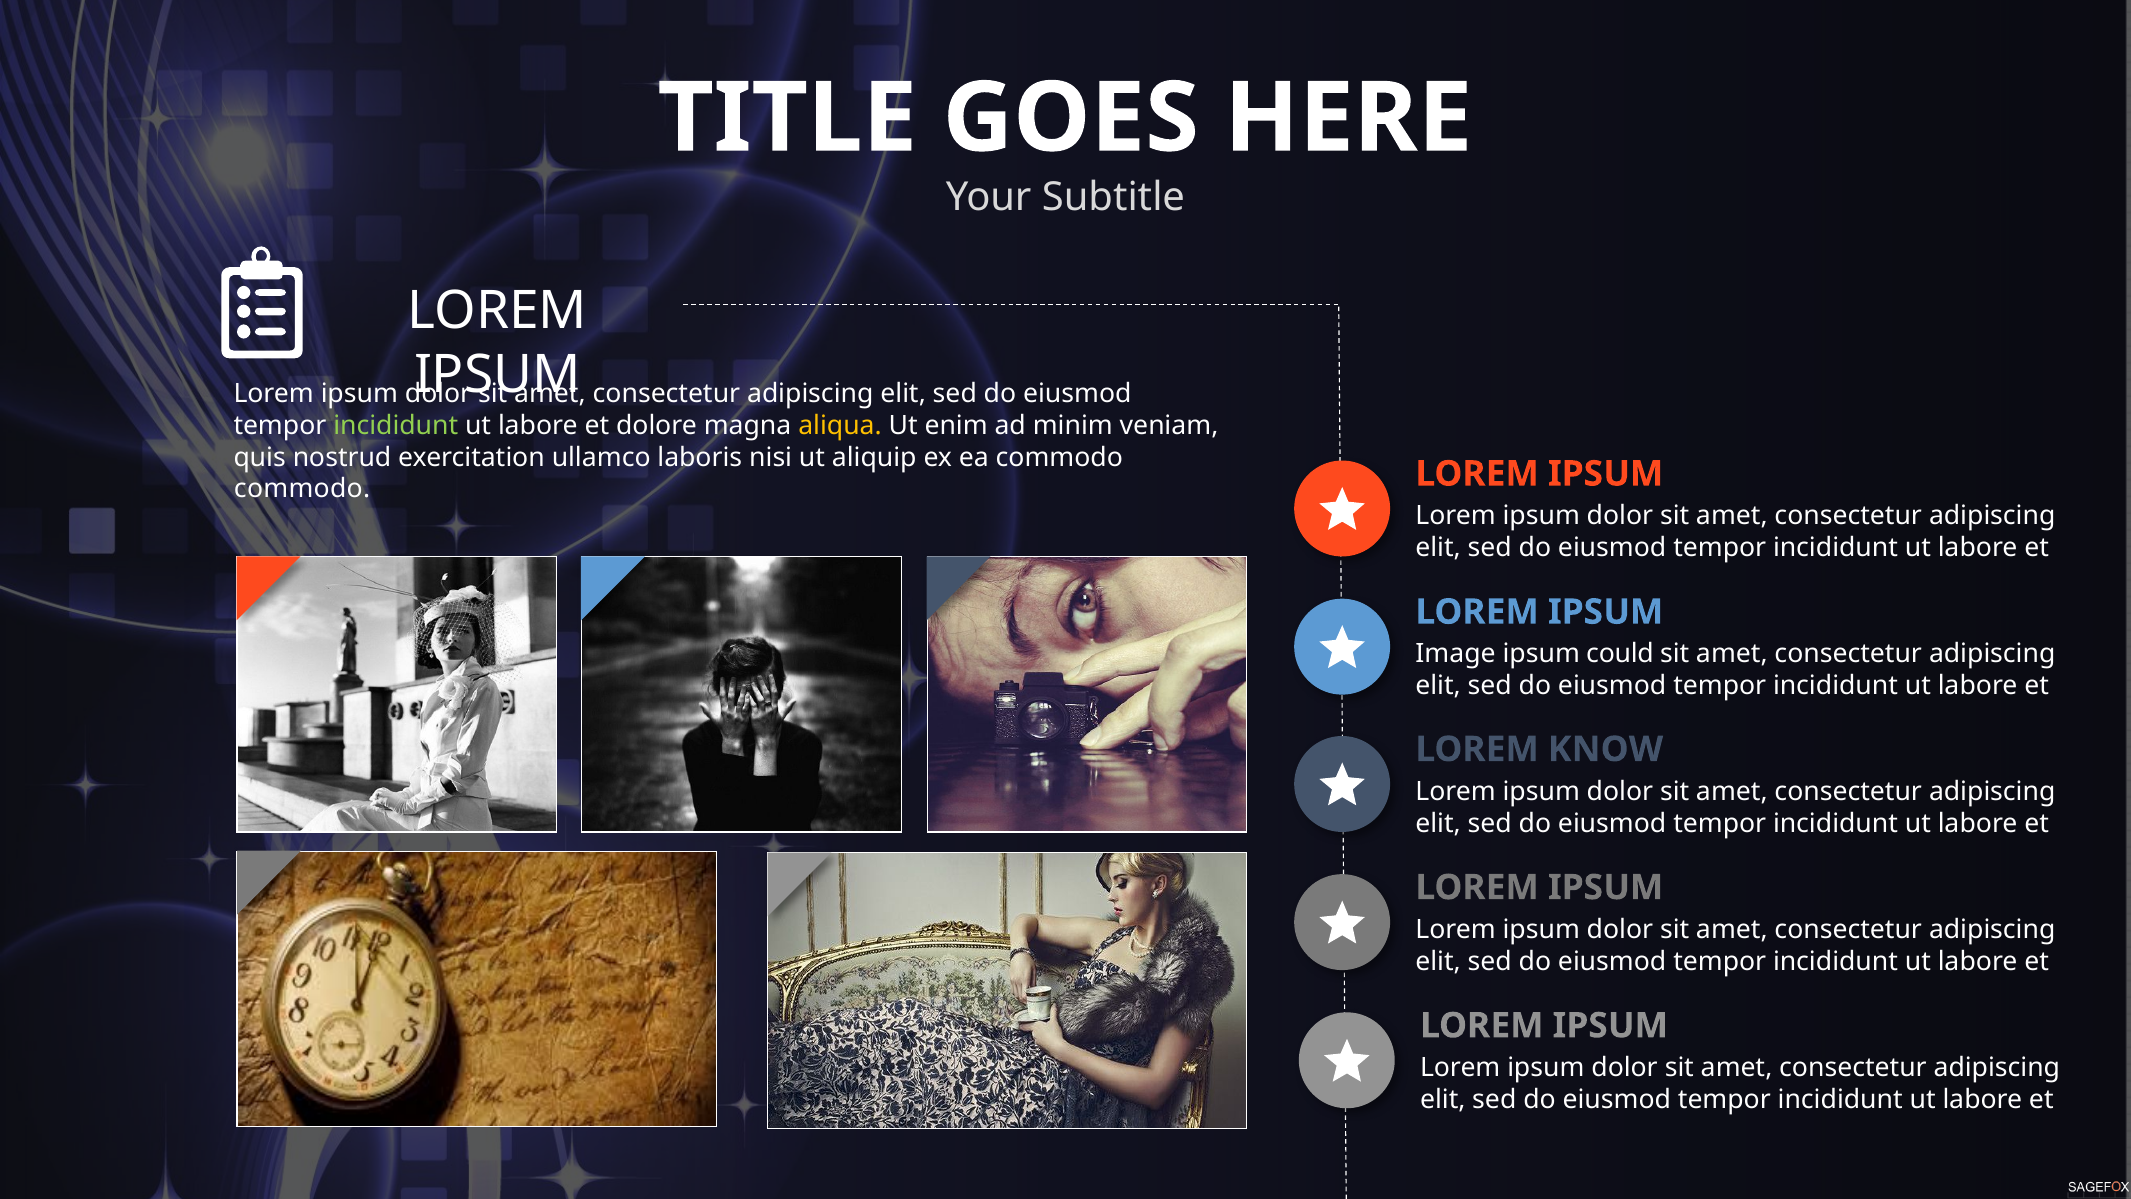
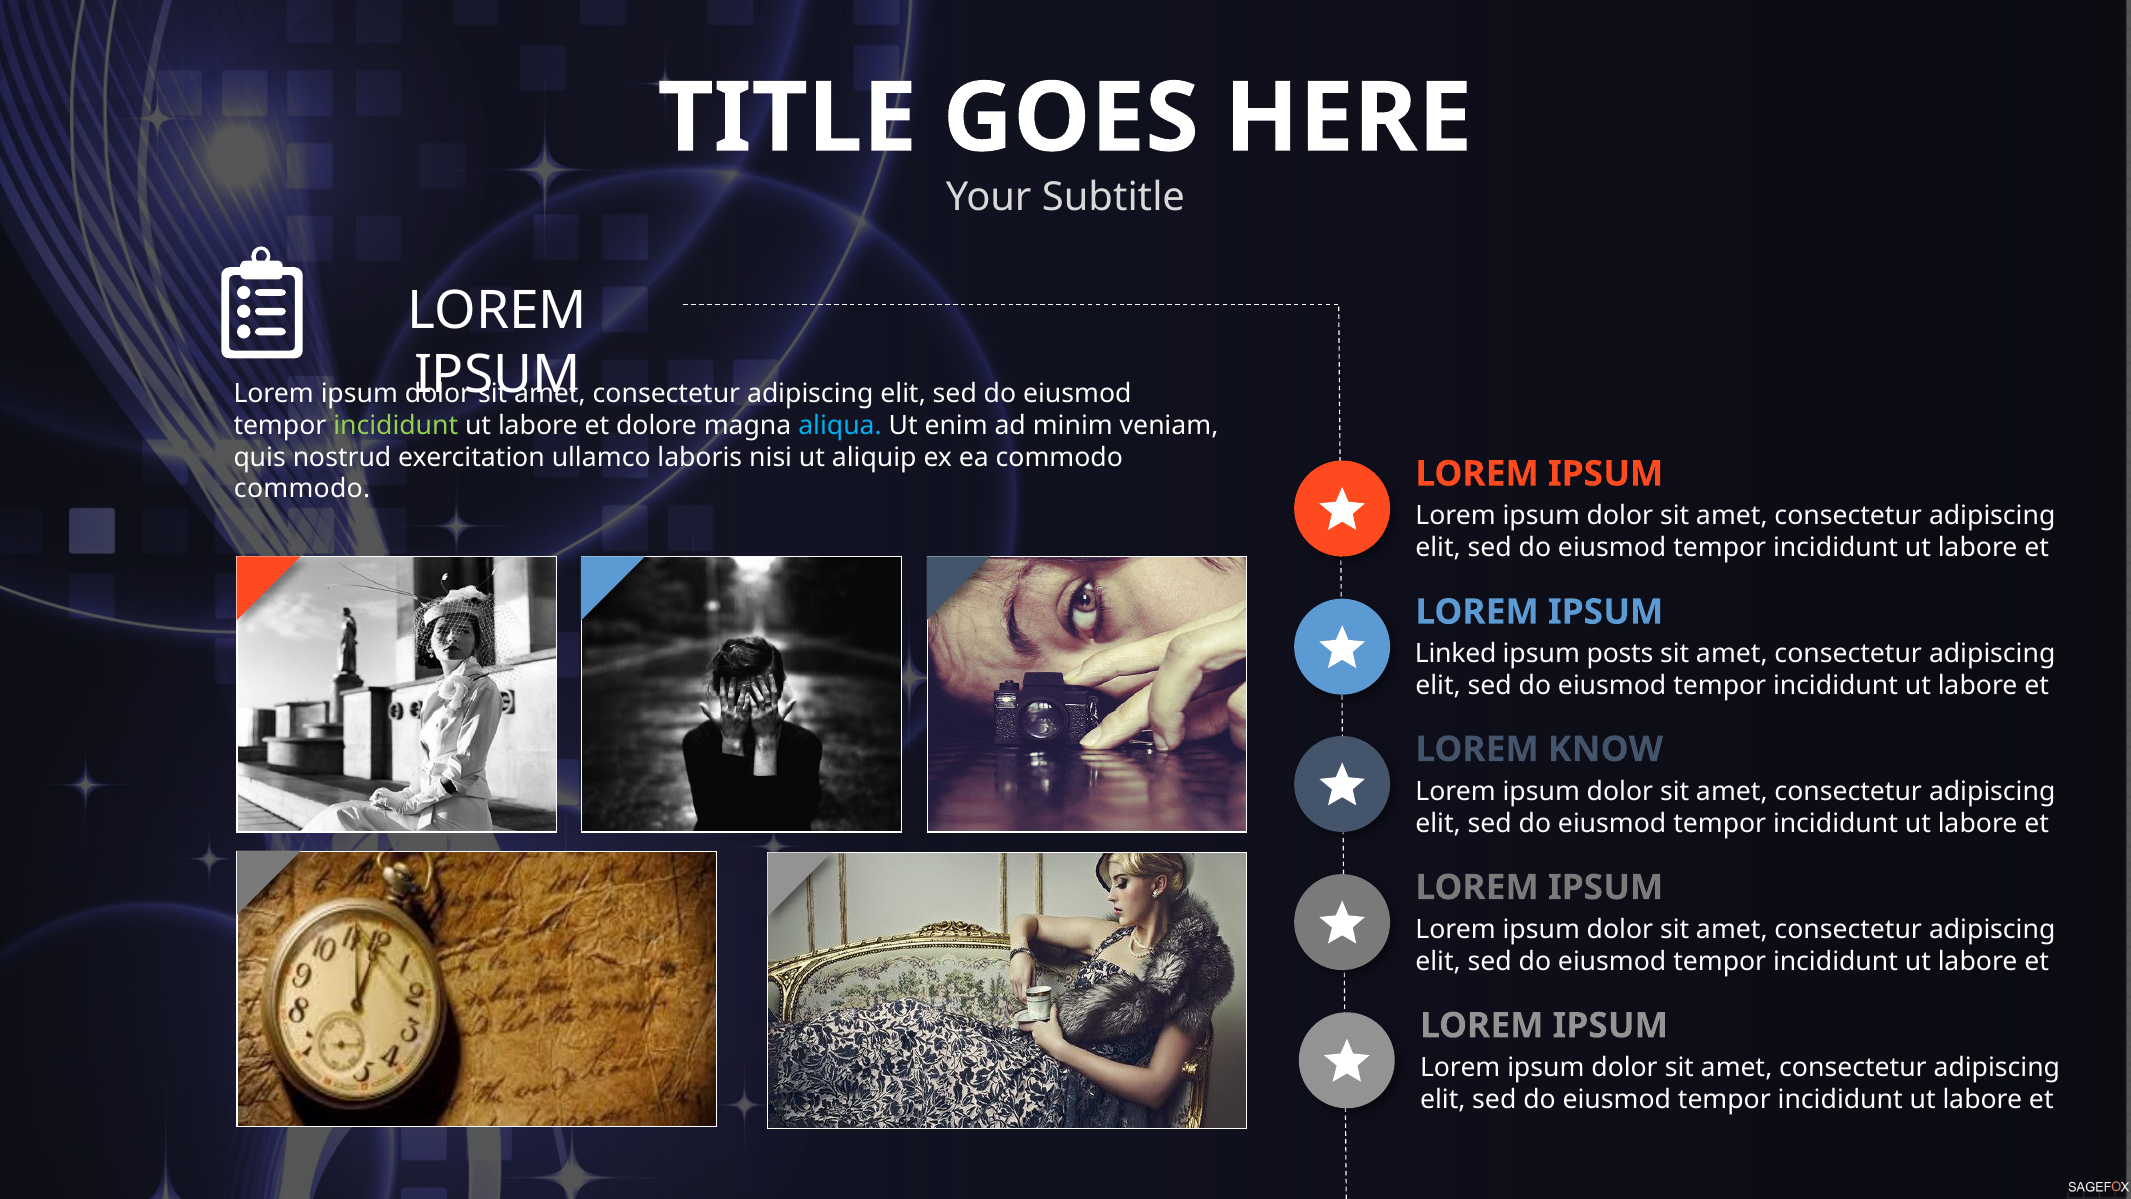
aliqua colour: yellow -> light blue
Image: Image -> Linked
could: could -> posts
